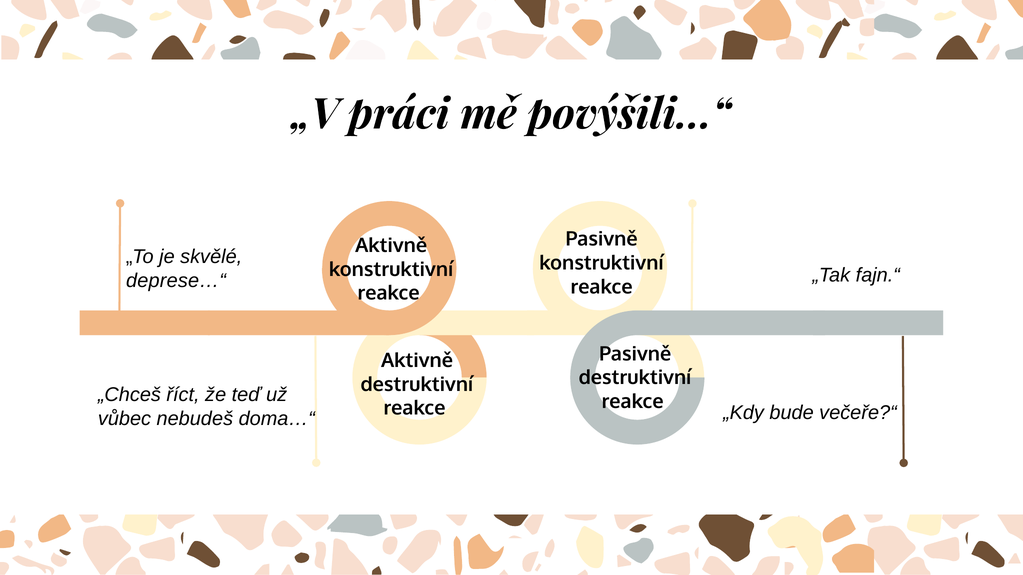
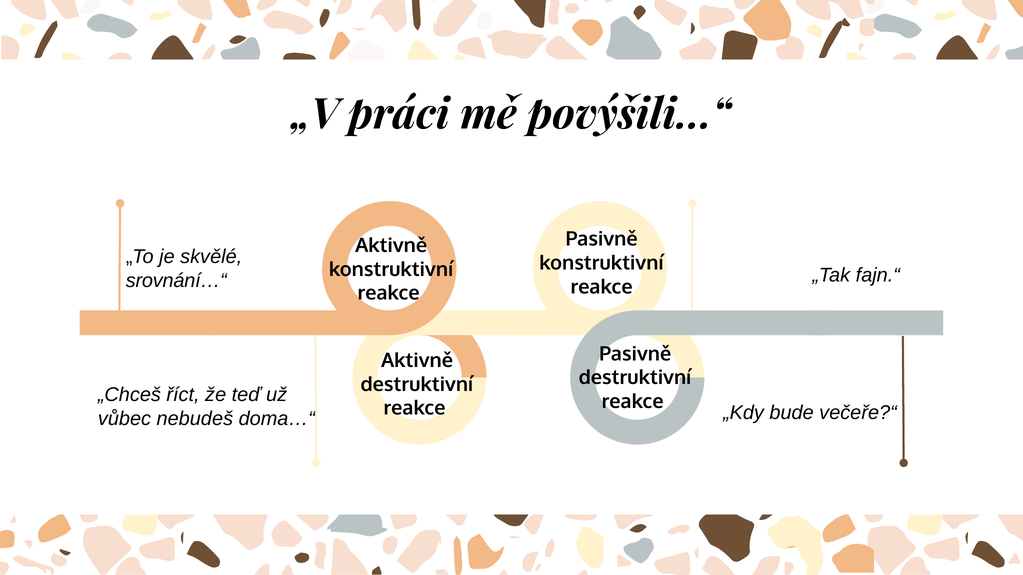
deprese…“: deprese…“ -> srovnání…“
